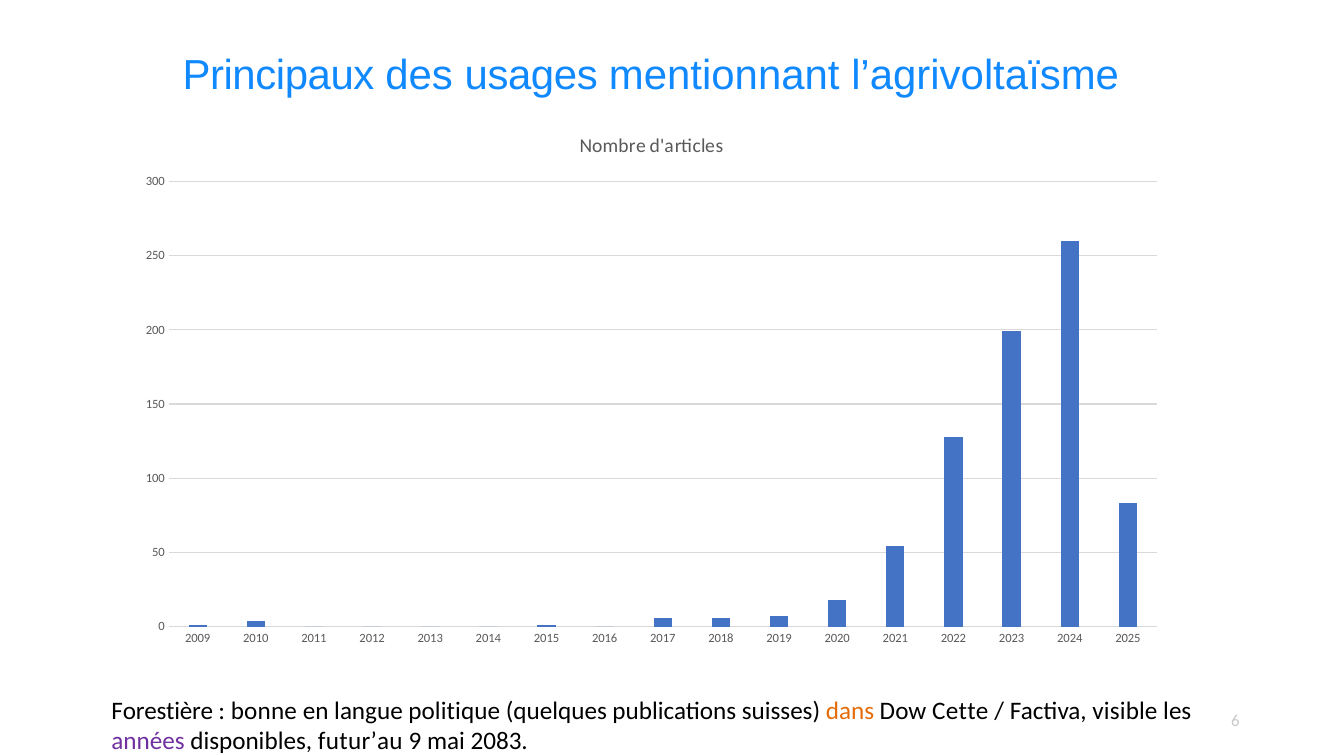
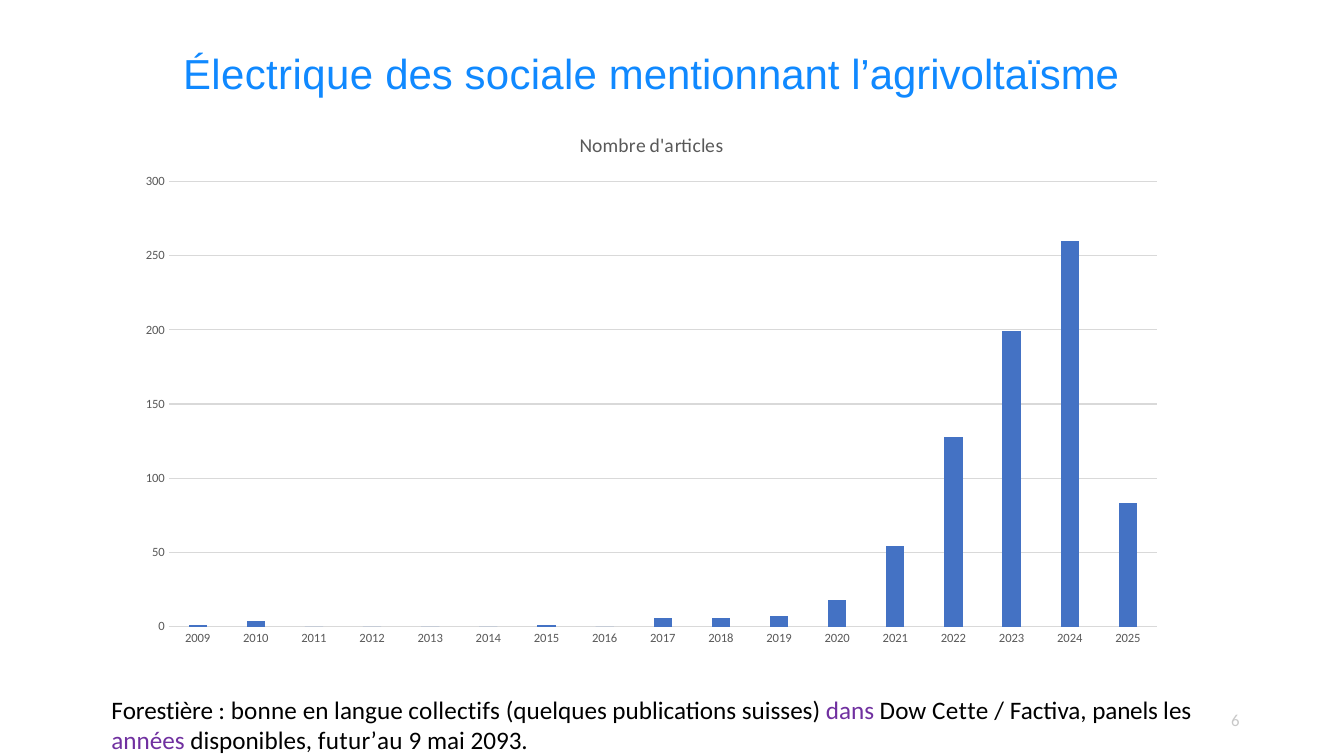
Principaux: Principaux -> Électrique
usages: usages -> sociale
politique: politique -> collectifs
dans colour: orange -> purple
visible: visible -> panels
2083: 2083 -> 2093
